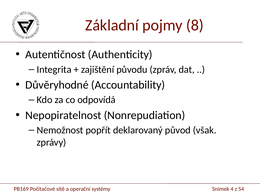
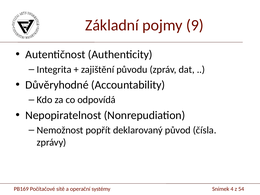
8: 8 -> 9
však: však -> čísla
